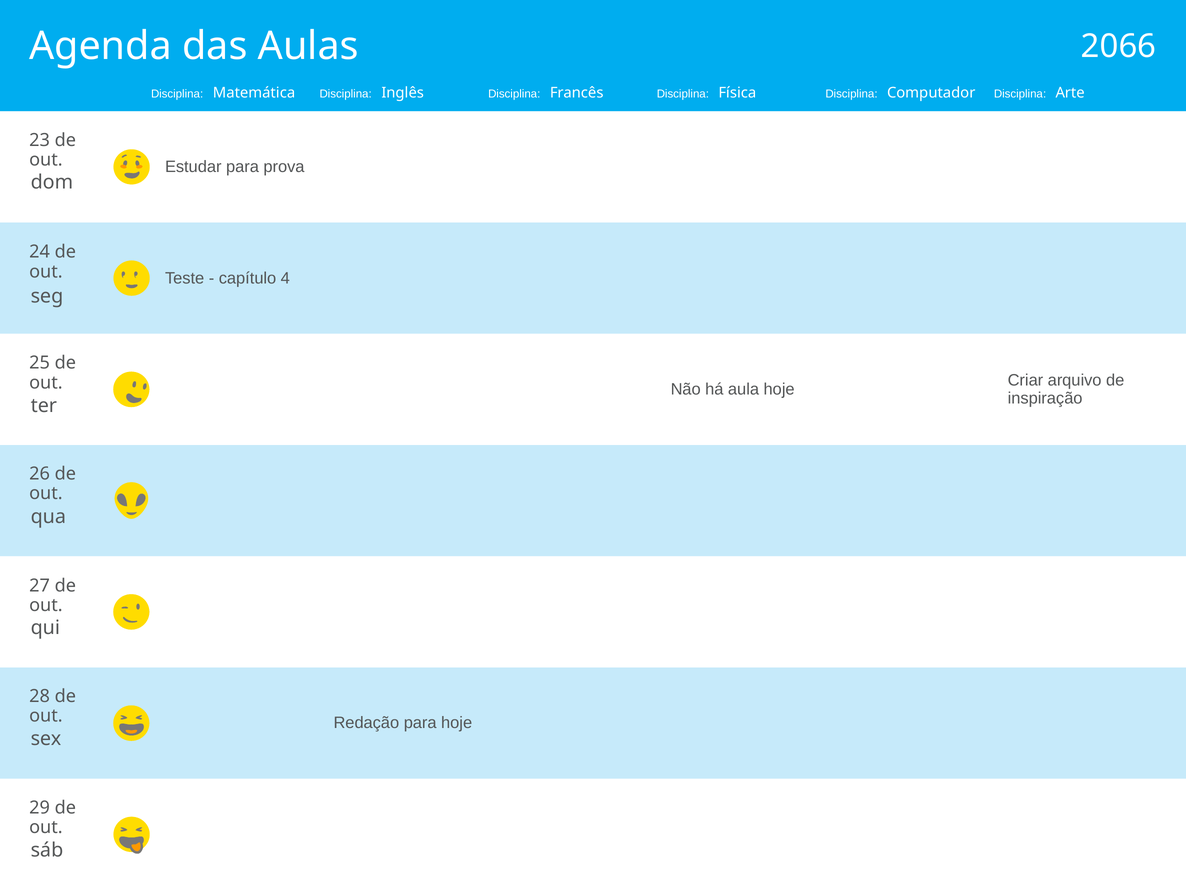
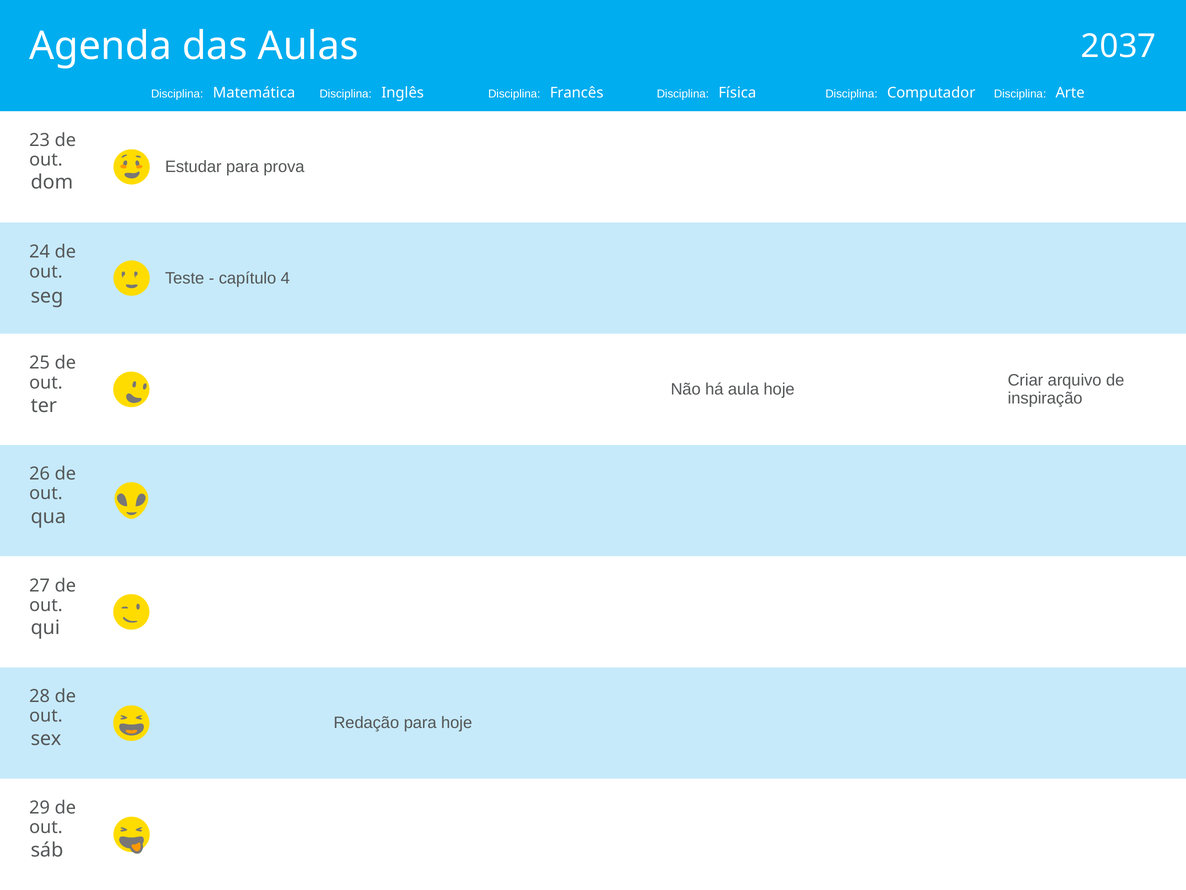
2066: 2066 -> 2037
